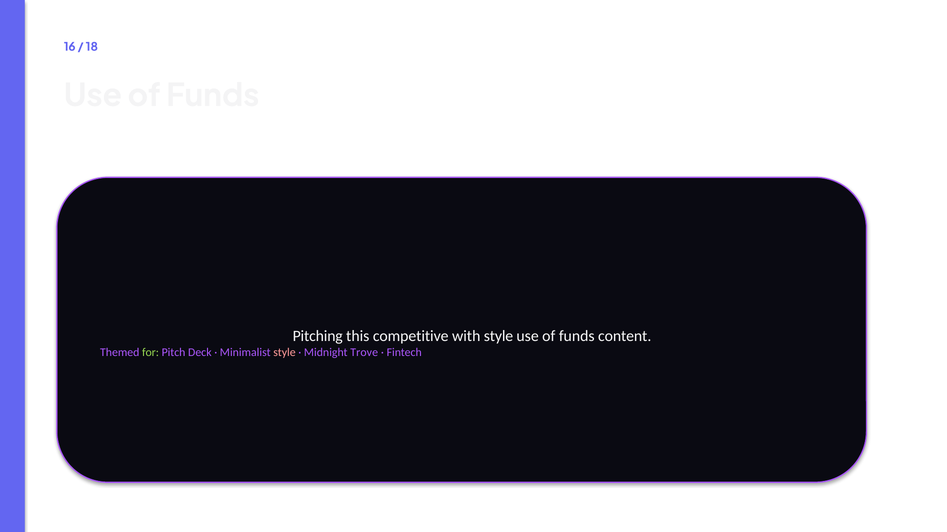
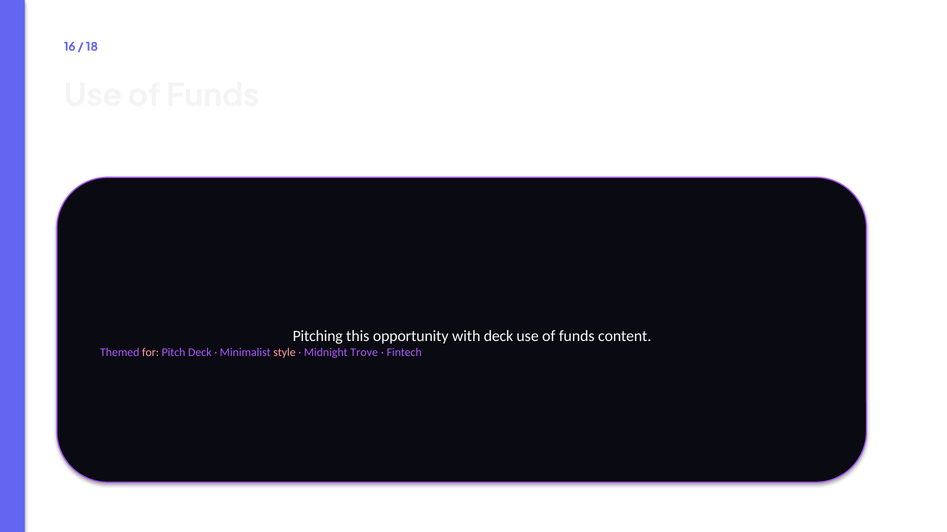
competitive: competitive -> opportunity
with style: style -> deck
for colour: light green -> pink
